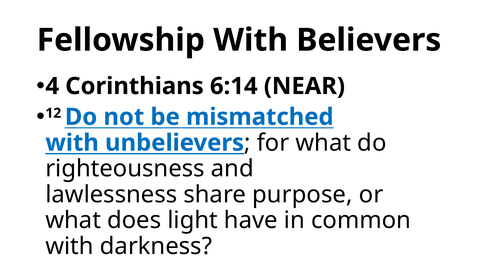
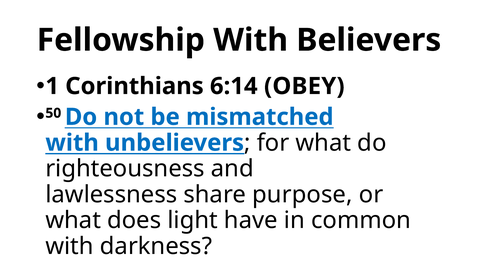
4: 4 -> 1
NEAR: NEAR -> OBEY
12: 12 -> 50
